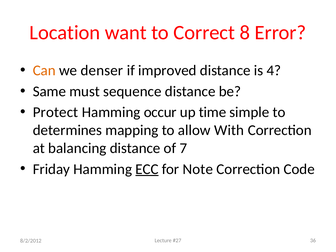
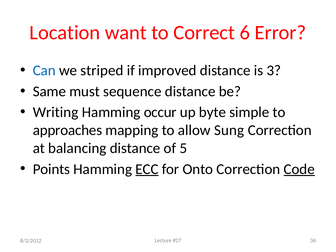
8: 8 -> 6
Can colour: orange -> blue
denser: denser -> striped
4: 4 -> 3
Protect: Protect -> Writing
time: time -> byte
determines: determines -> approaches
With: With -> Sung
7: 7 -> 5
Friday: Friday -> Points
Note: Note -> Onto
Code underline: none -> present
